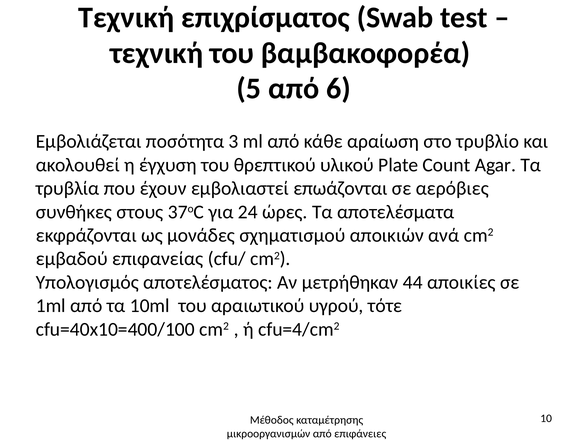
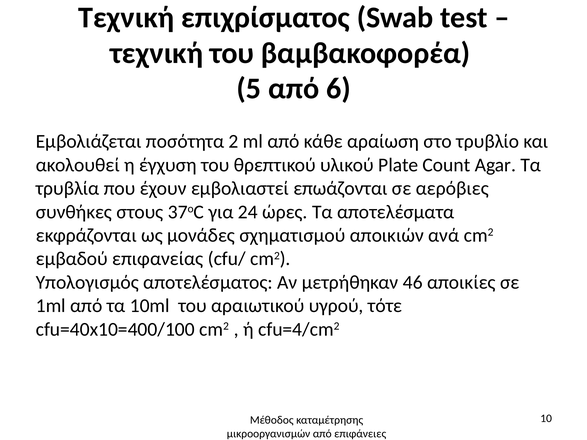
3: 3 -> 2
44: 44 -> 46
